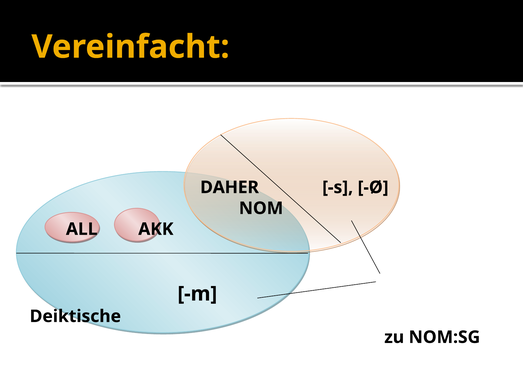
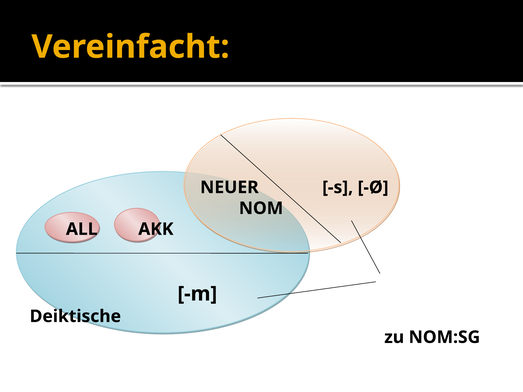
DAHER: DAHER -> NEUER
